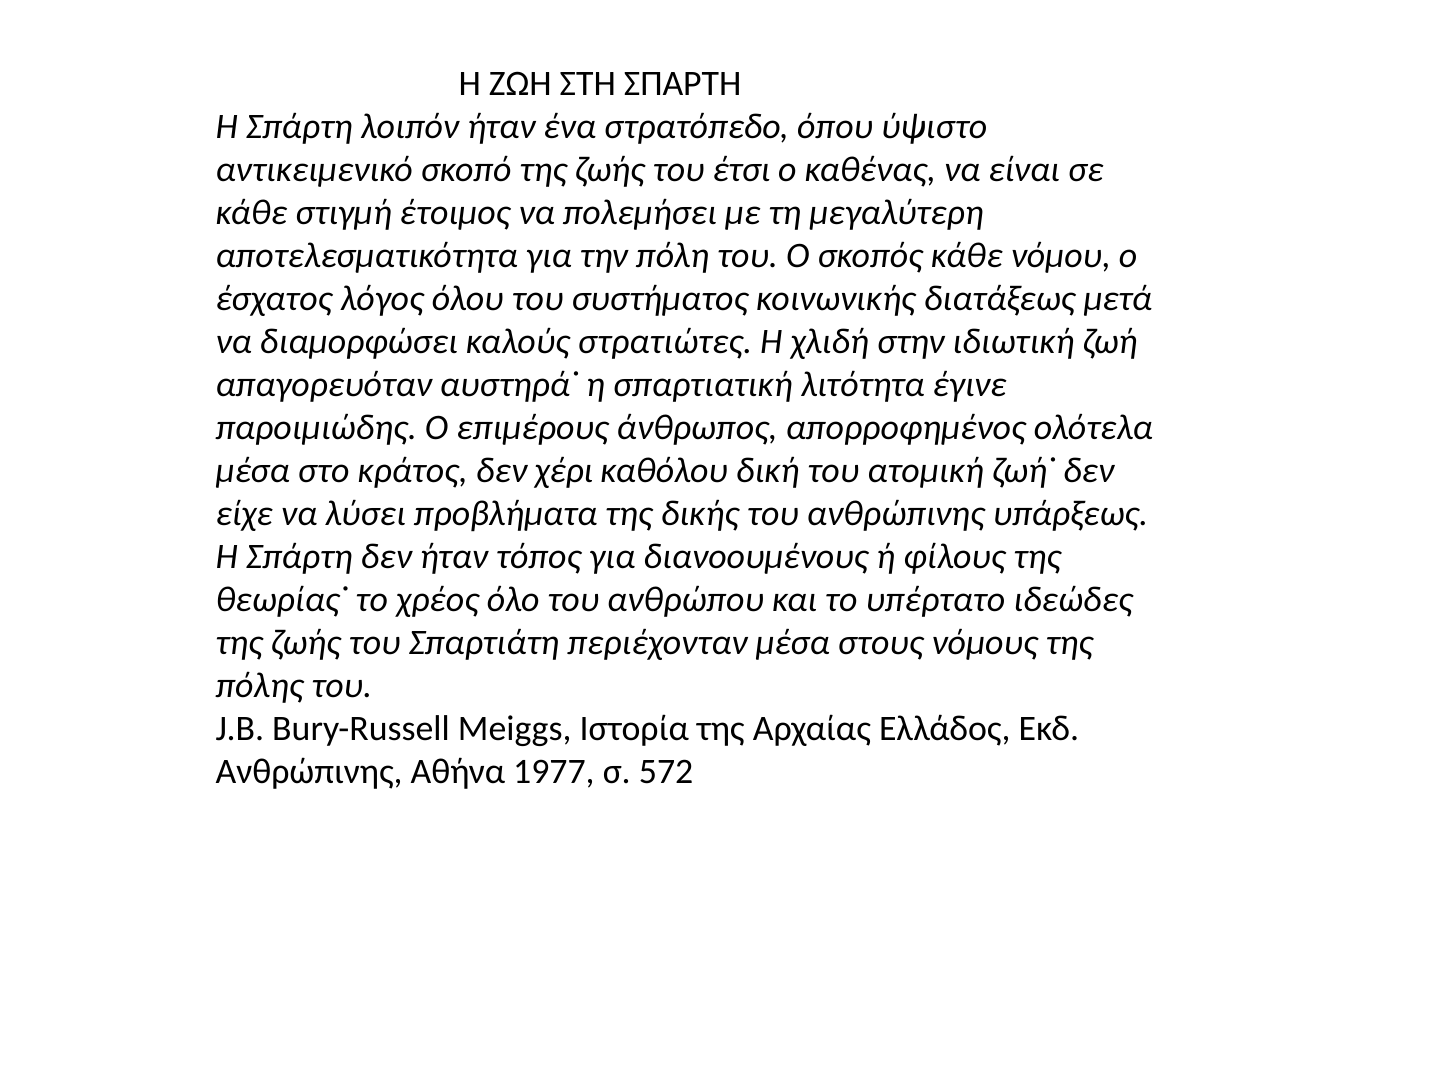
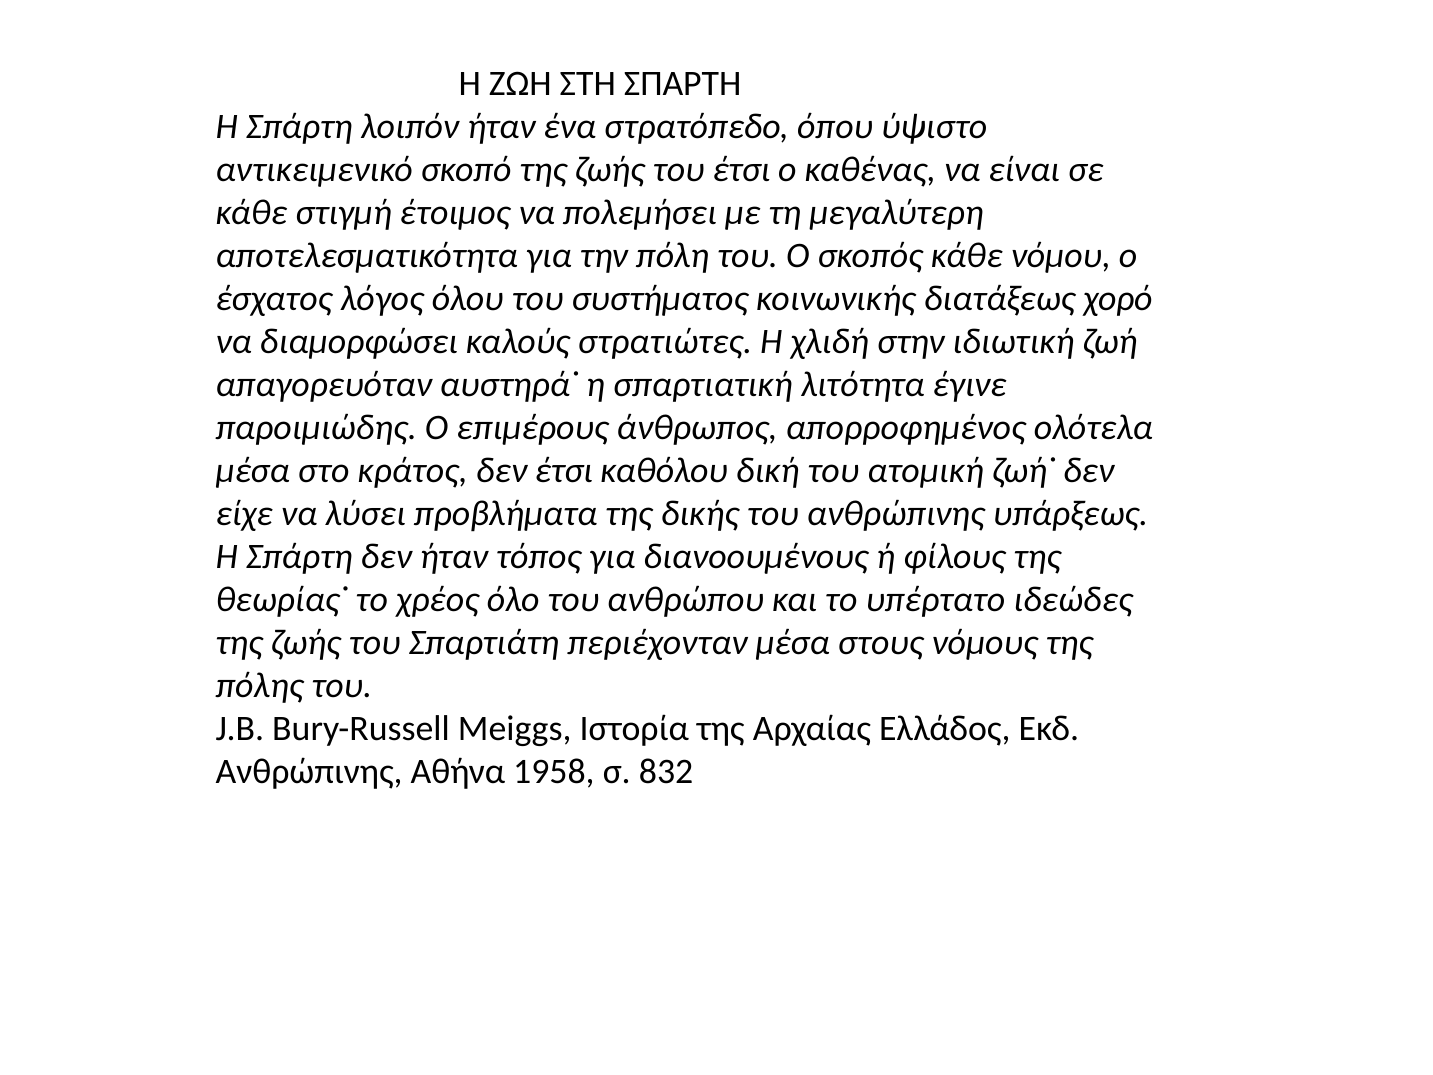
μετά: μετά -> χορό
δεν χέρι: χέρι -> έτσι
1977: 1977 -> 1958
572: 572 -> 832
